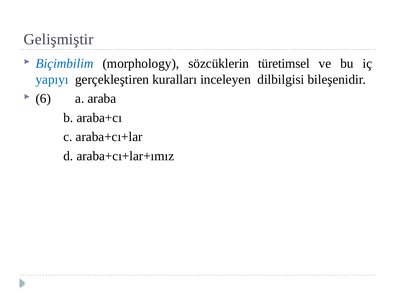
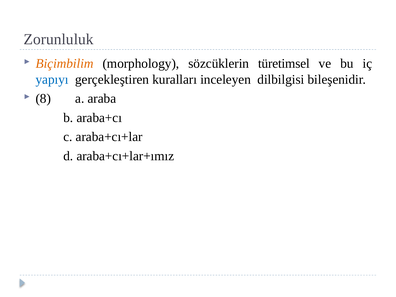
Gelişmiştir: Gelişmiştir -> Zorunluluk
Biçimbilim colour: blue -> orange
6: 6 -> 8
